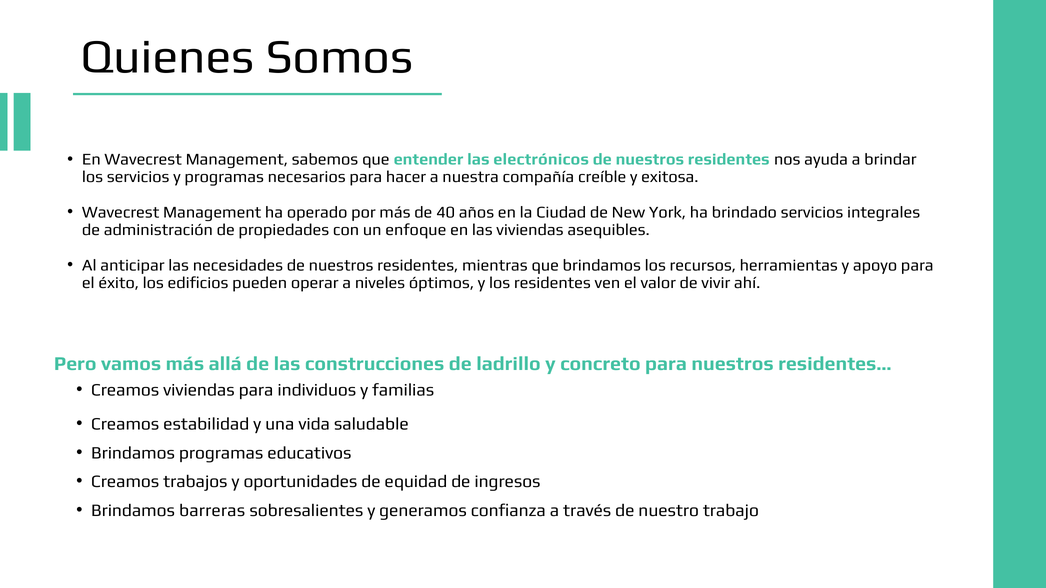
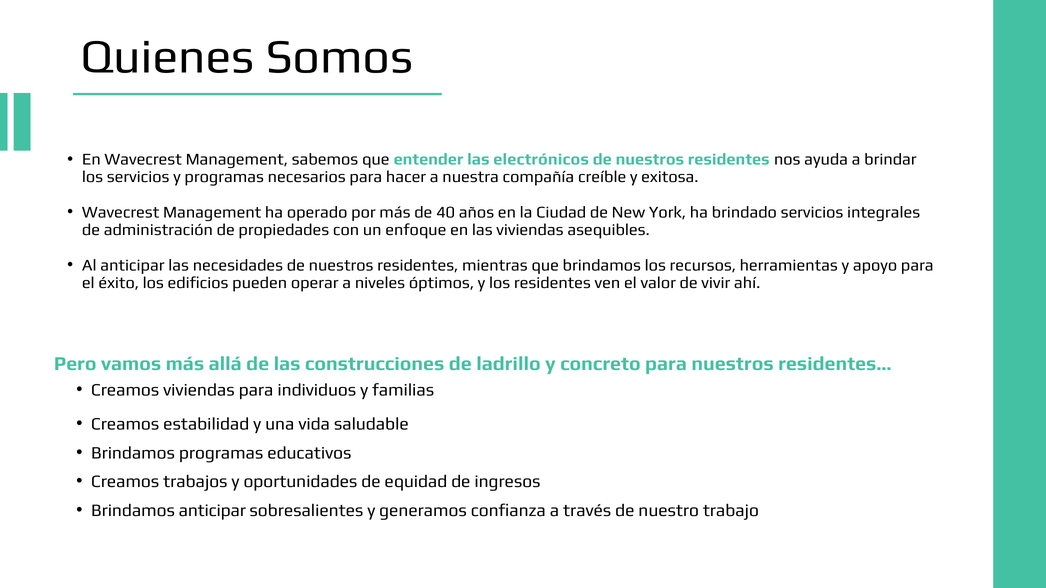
Brindamos barreras: barreras -> anticipar
